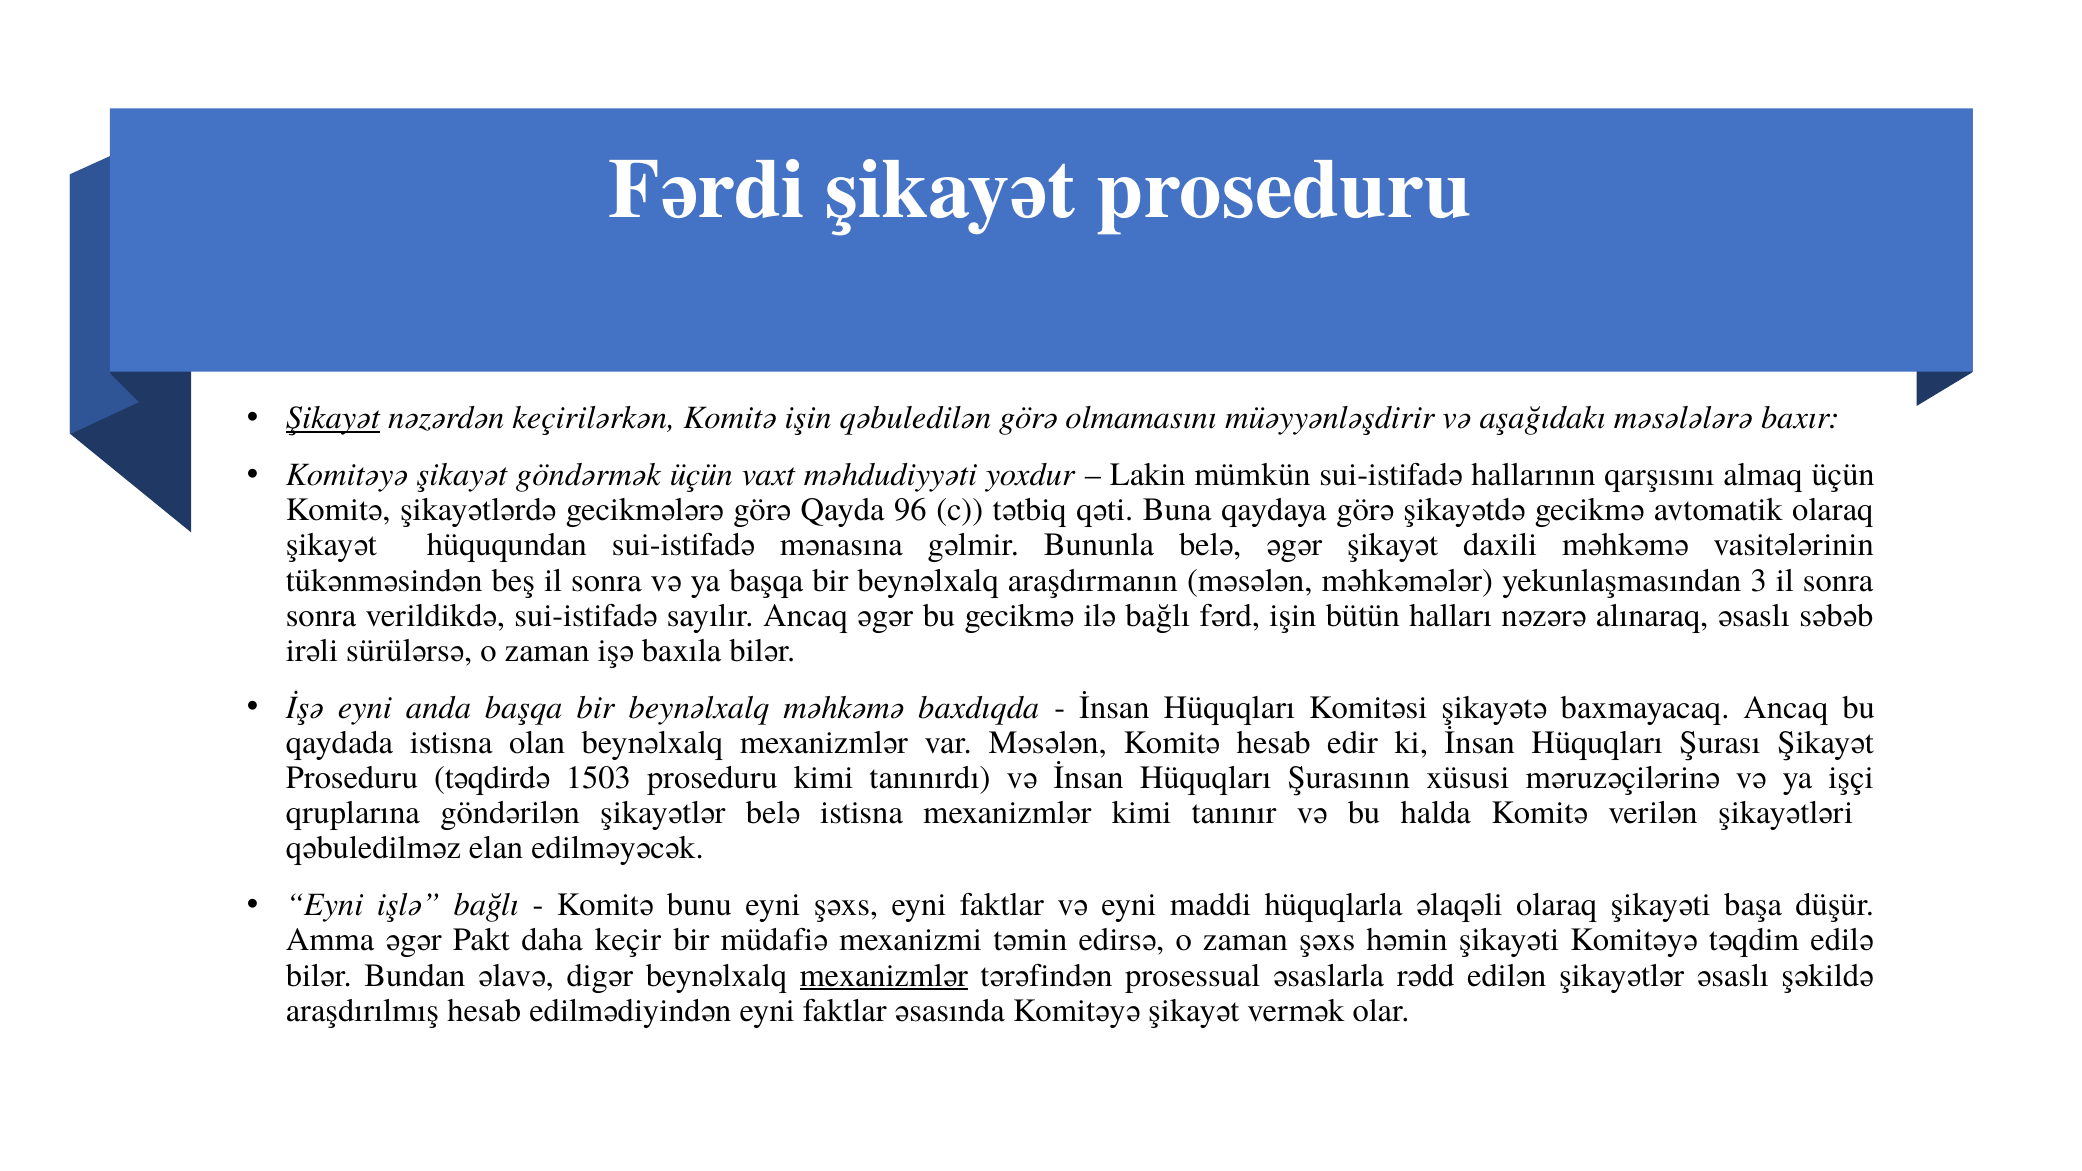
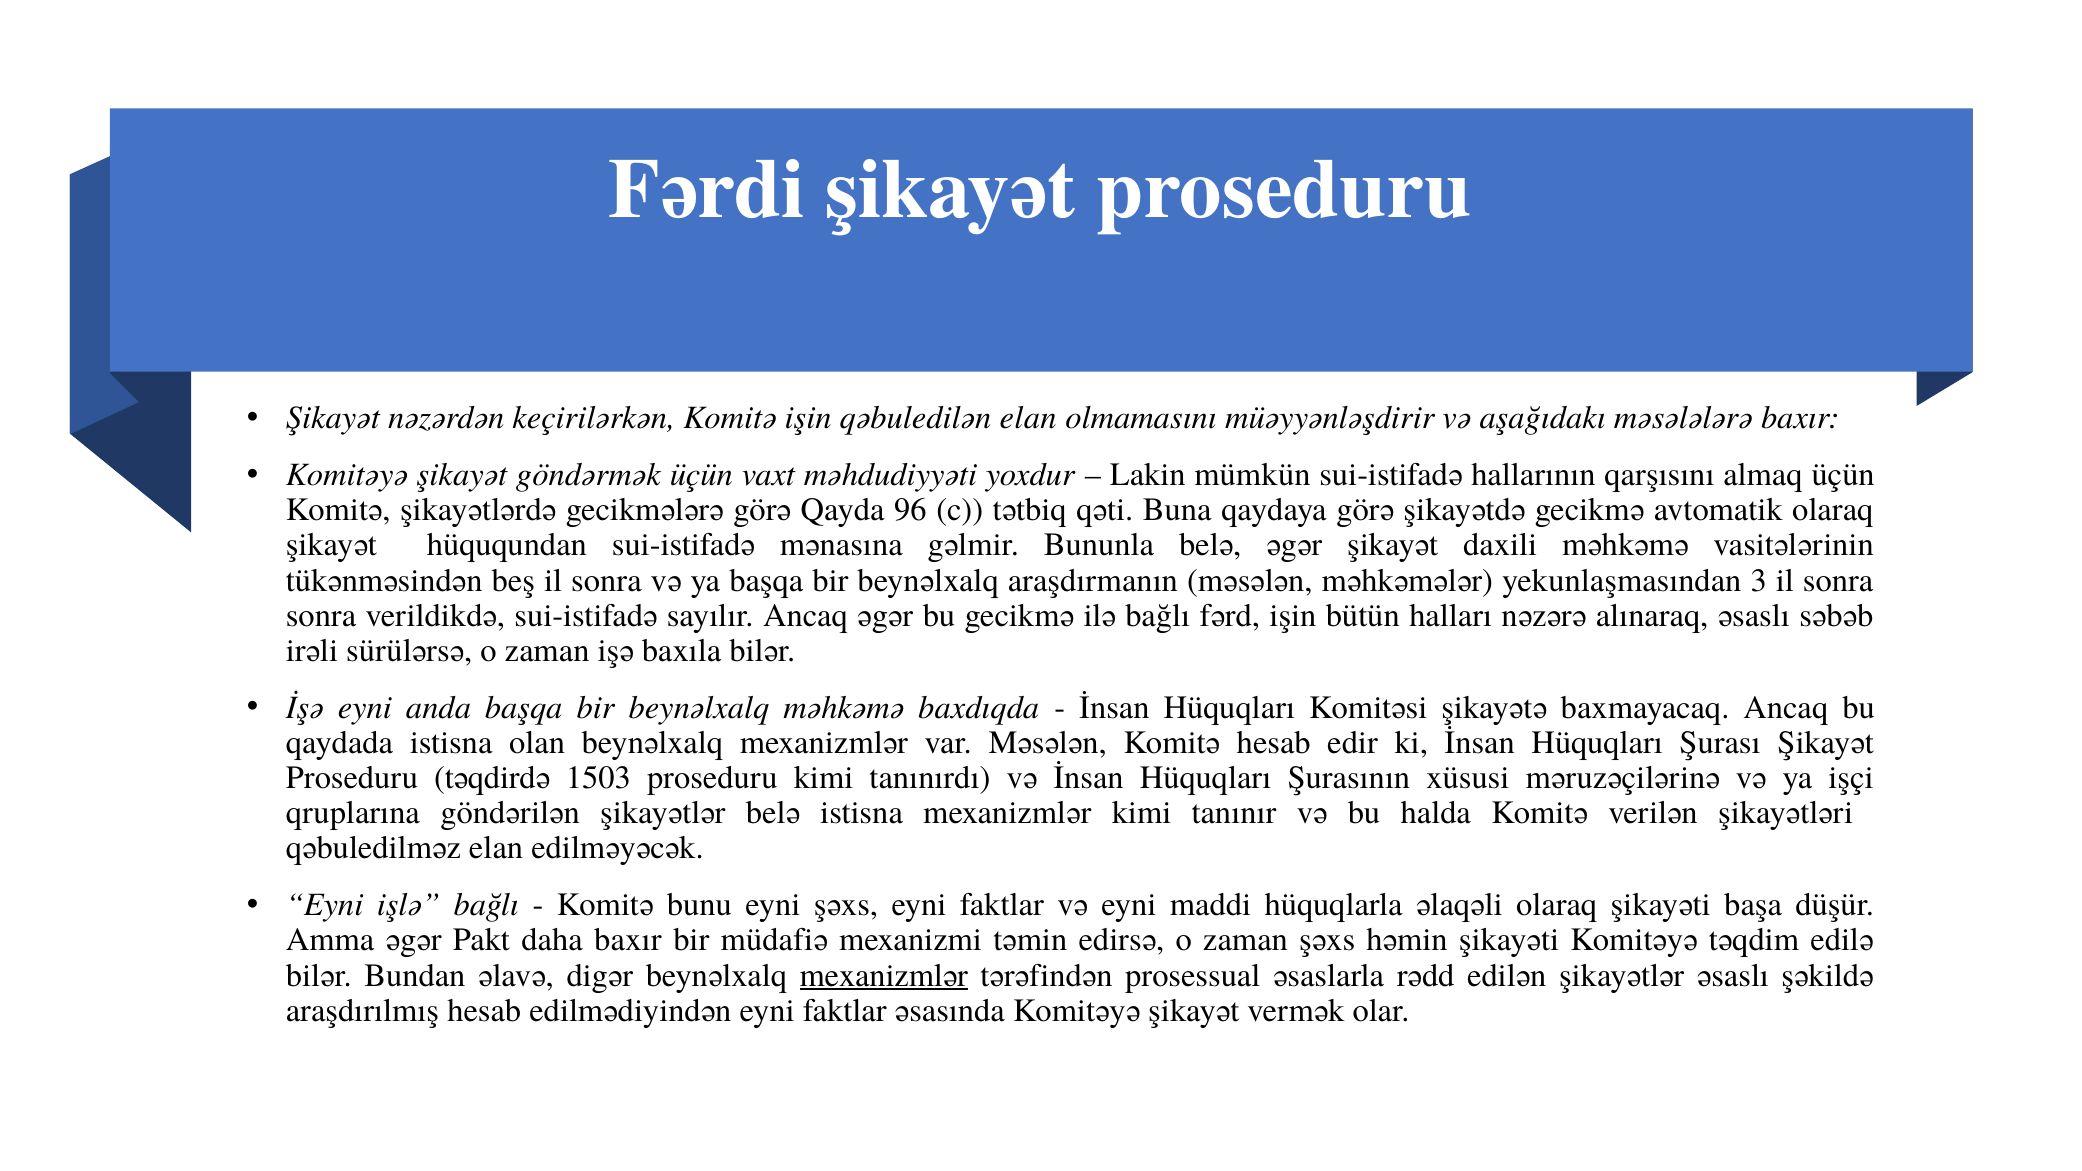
Şikayət at (333, 418) underline: present -> none
qəbuledilən görə: görə -> elan
daha keçir: keçir -> baxır
